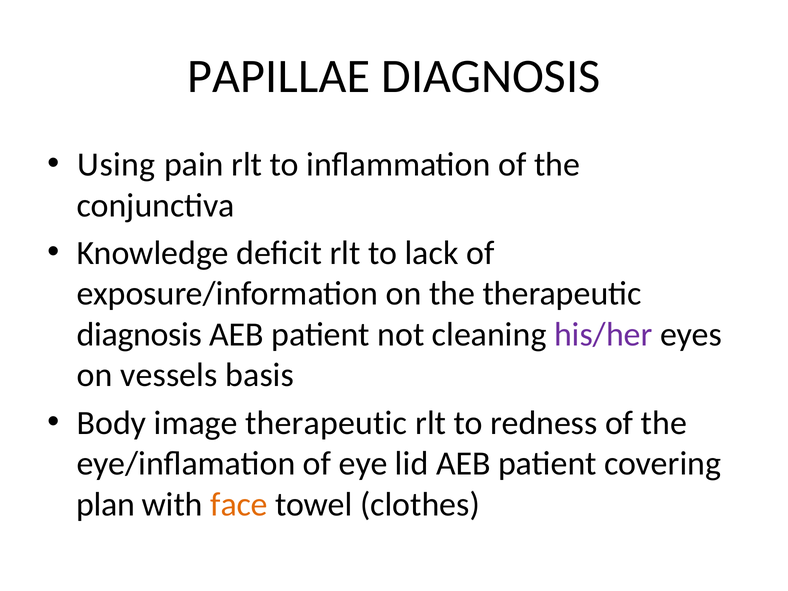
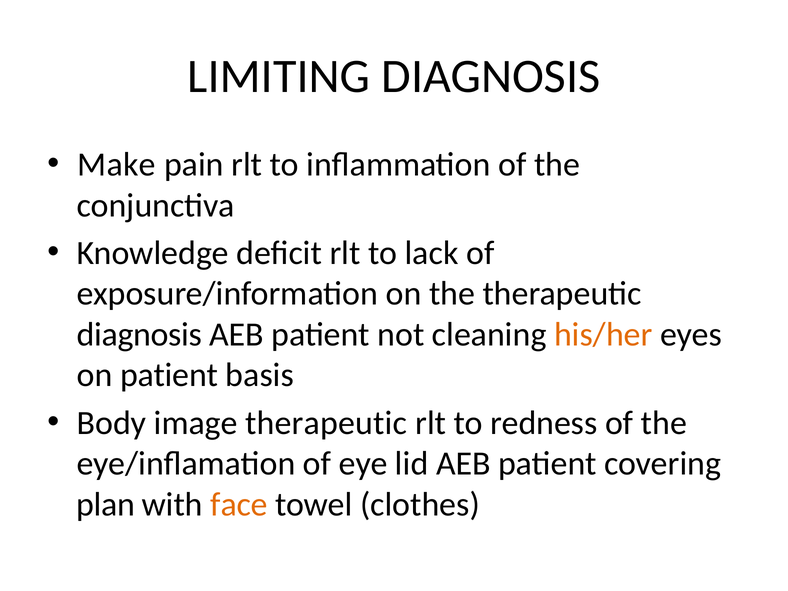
PAPILLAE: PAPILLAE -> LIMITING
Using: Using -> Make
his/her colour: purple -> orange
on vessels: vessels -> patient
